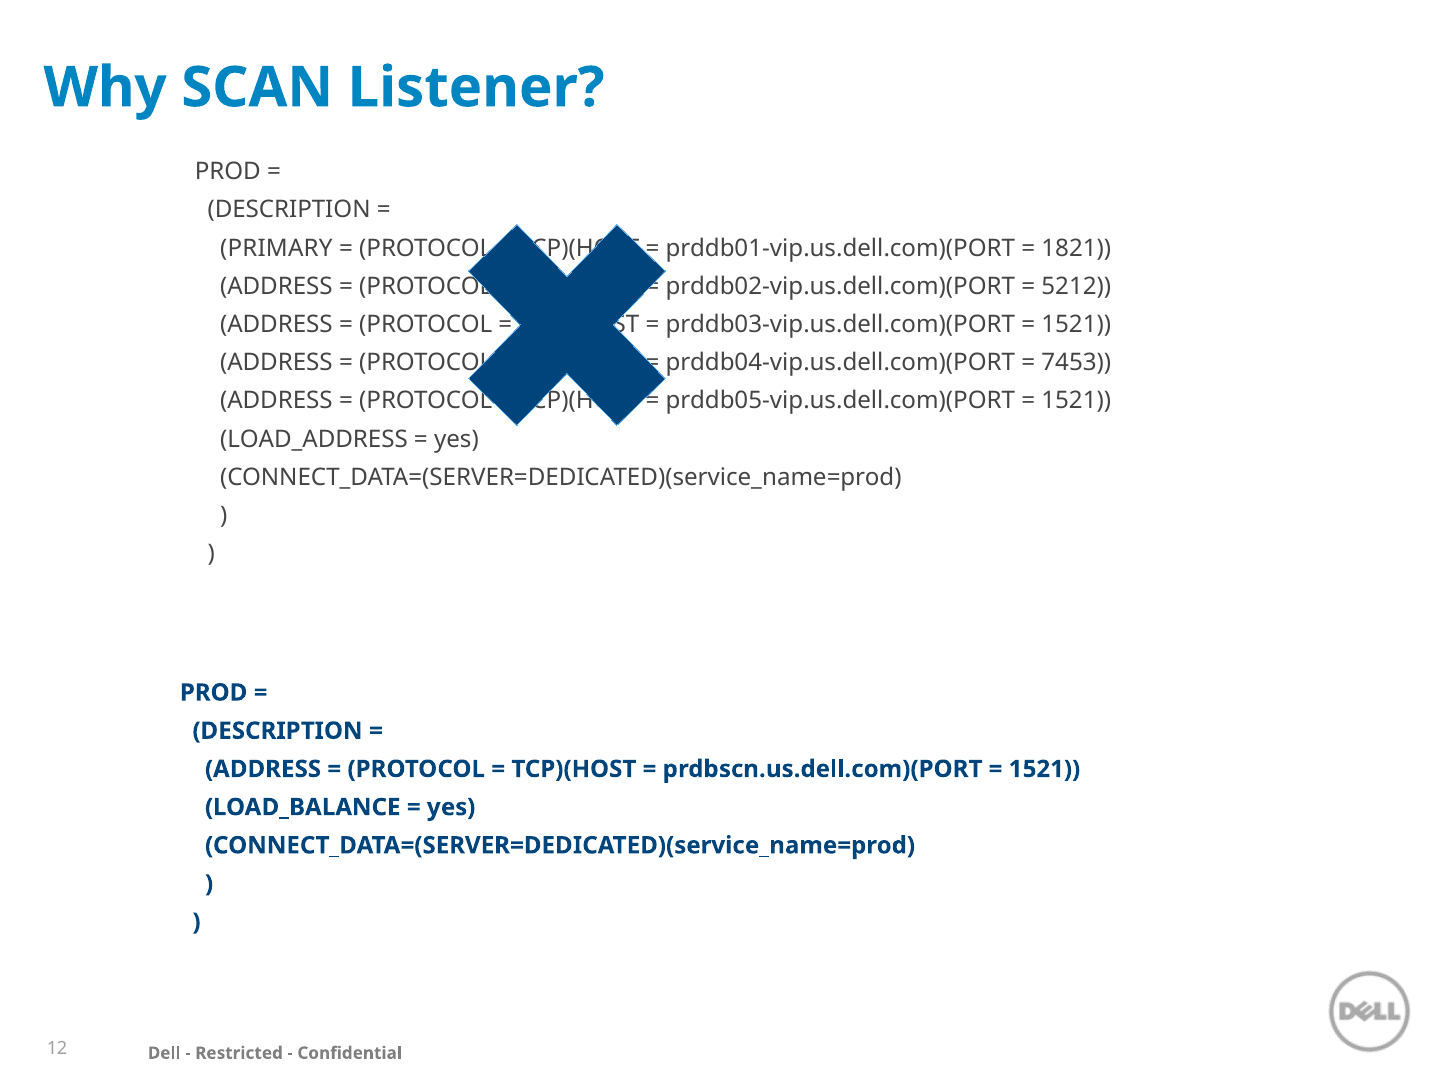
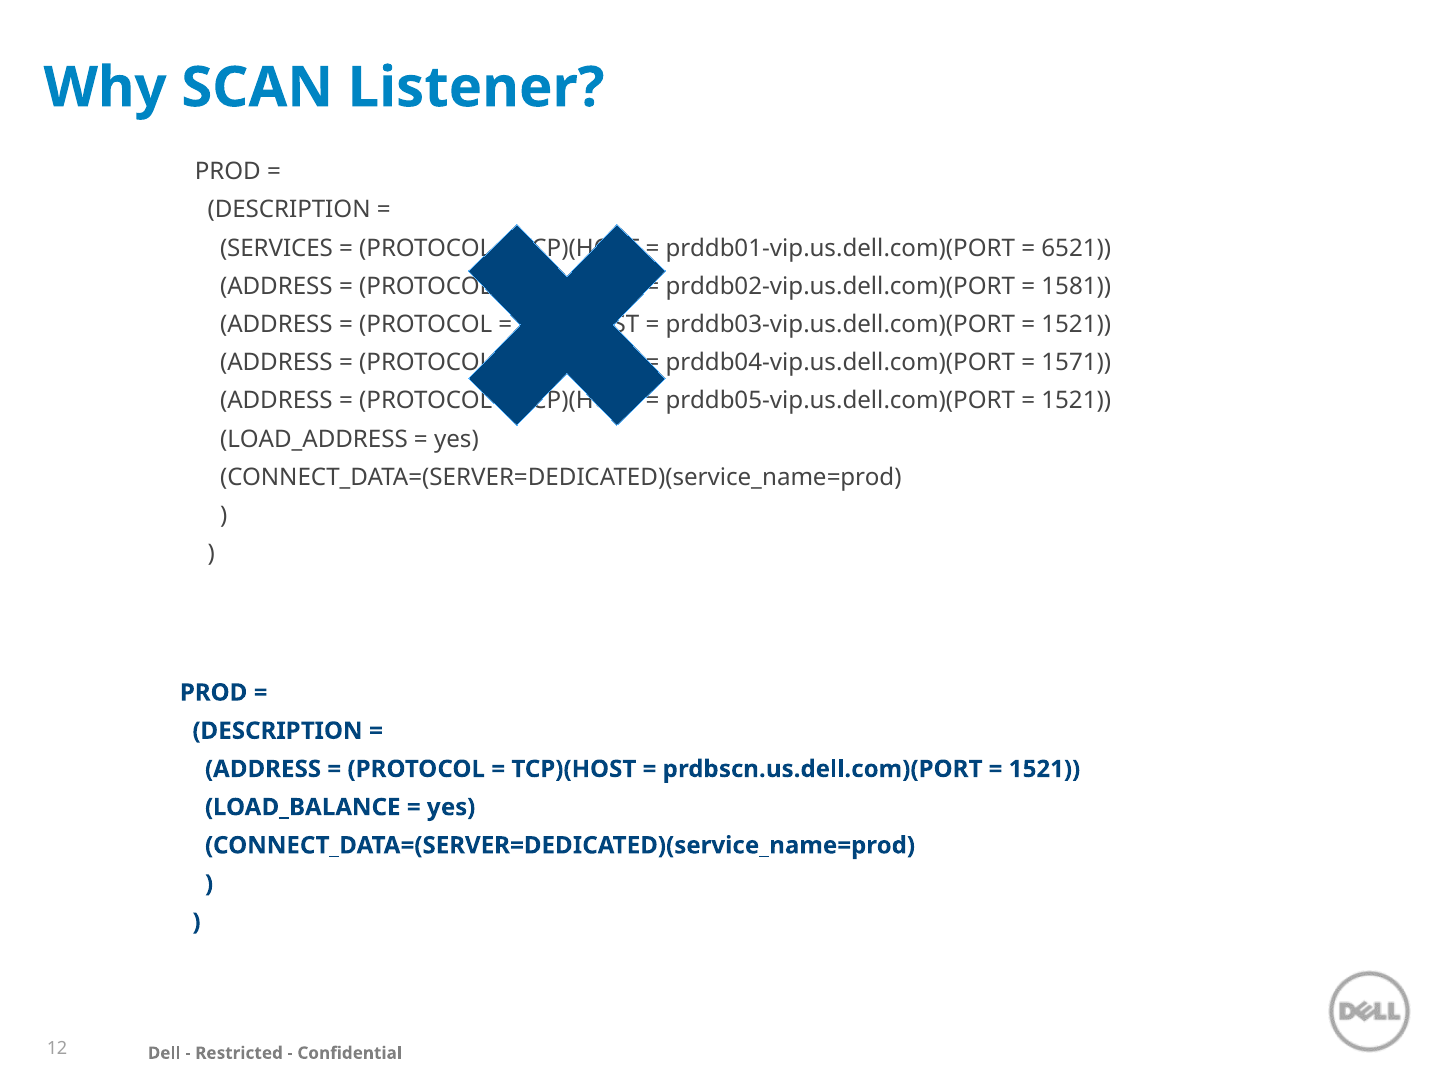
PRIMARY: PRIMARY -> SERVICES
1821: 1821 -> 6521
5212: 5212 -> 1581
7453: 7453 -> 1571
